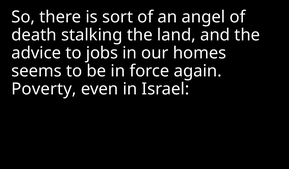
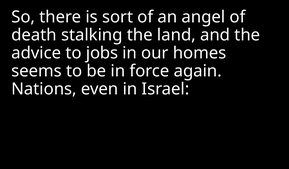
Poverty: Poverty -> Nations
